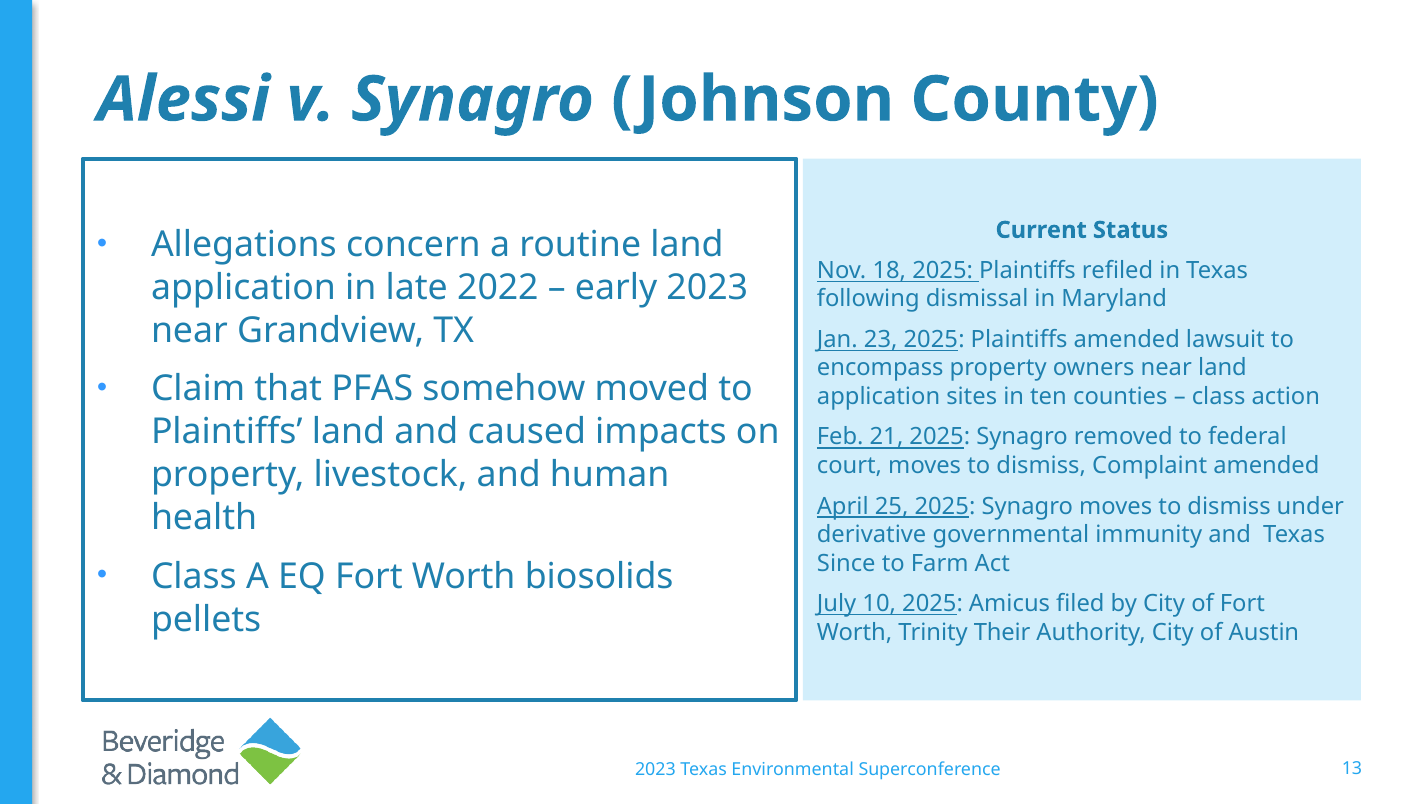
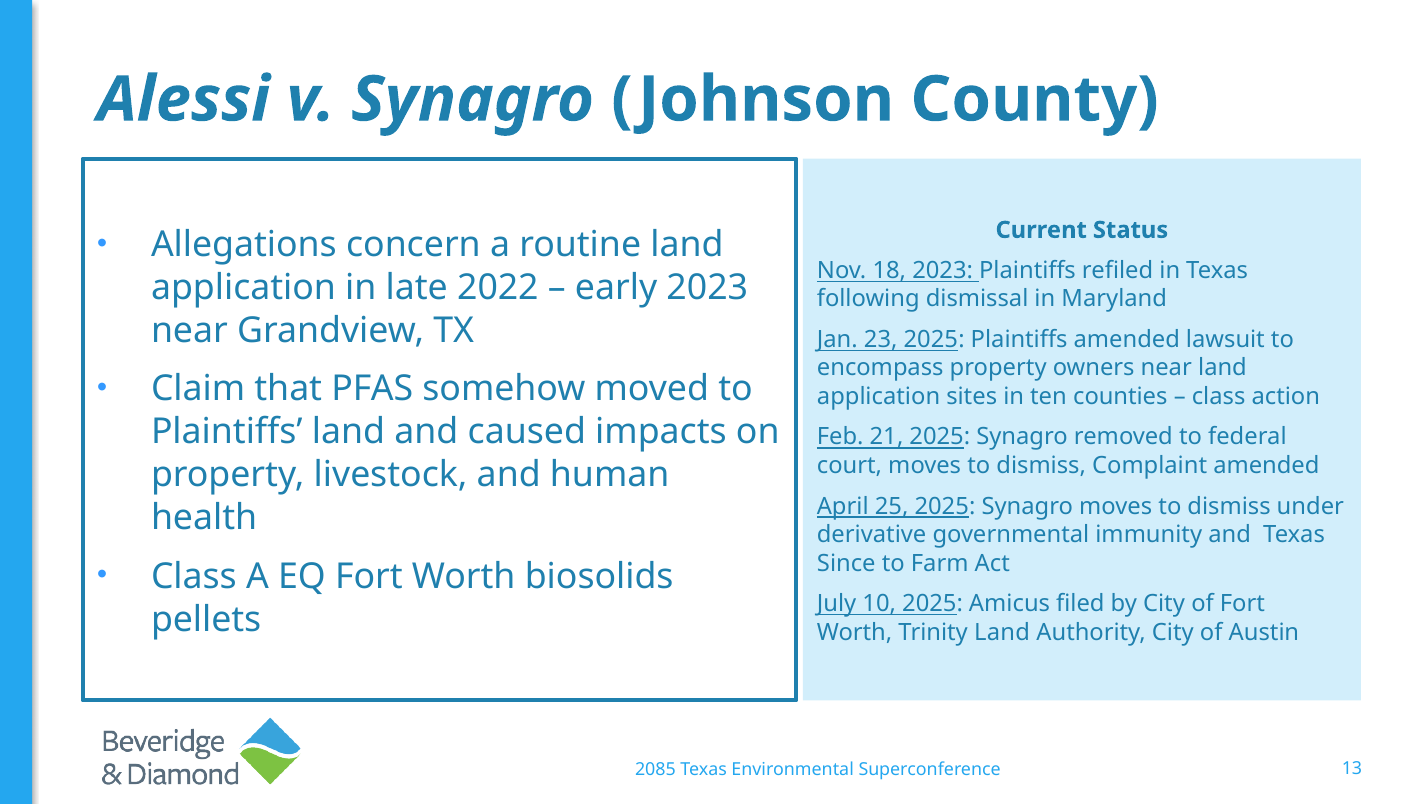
18 2025: 2025 -> 2023
Trinity Their: Their -> Land
2023 at (655, 769): 2023 -> 2085
